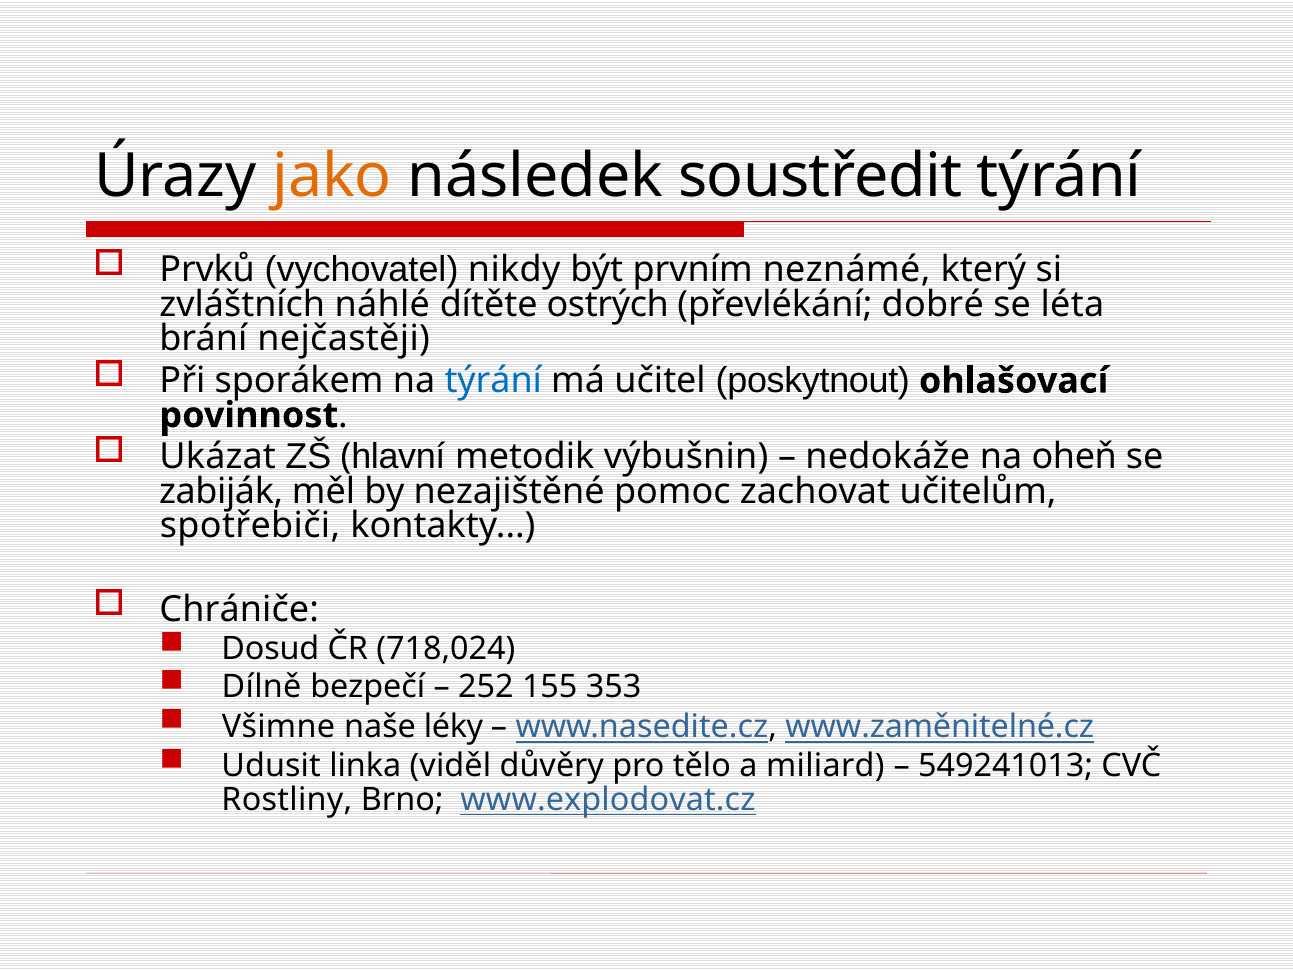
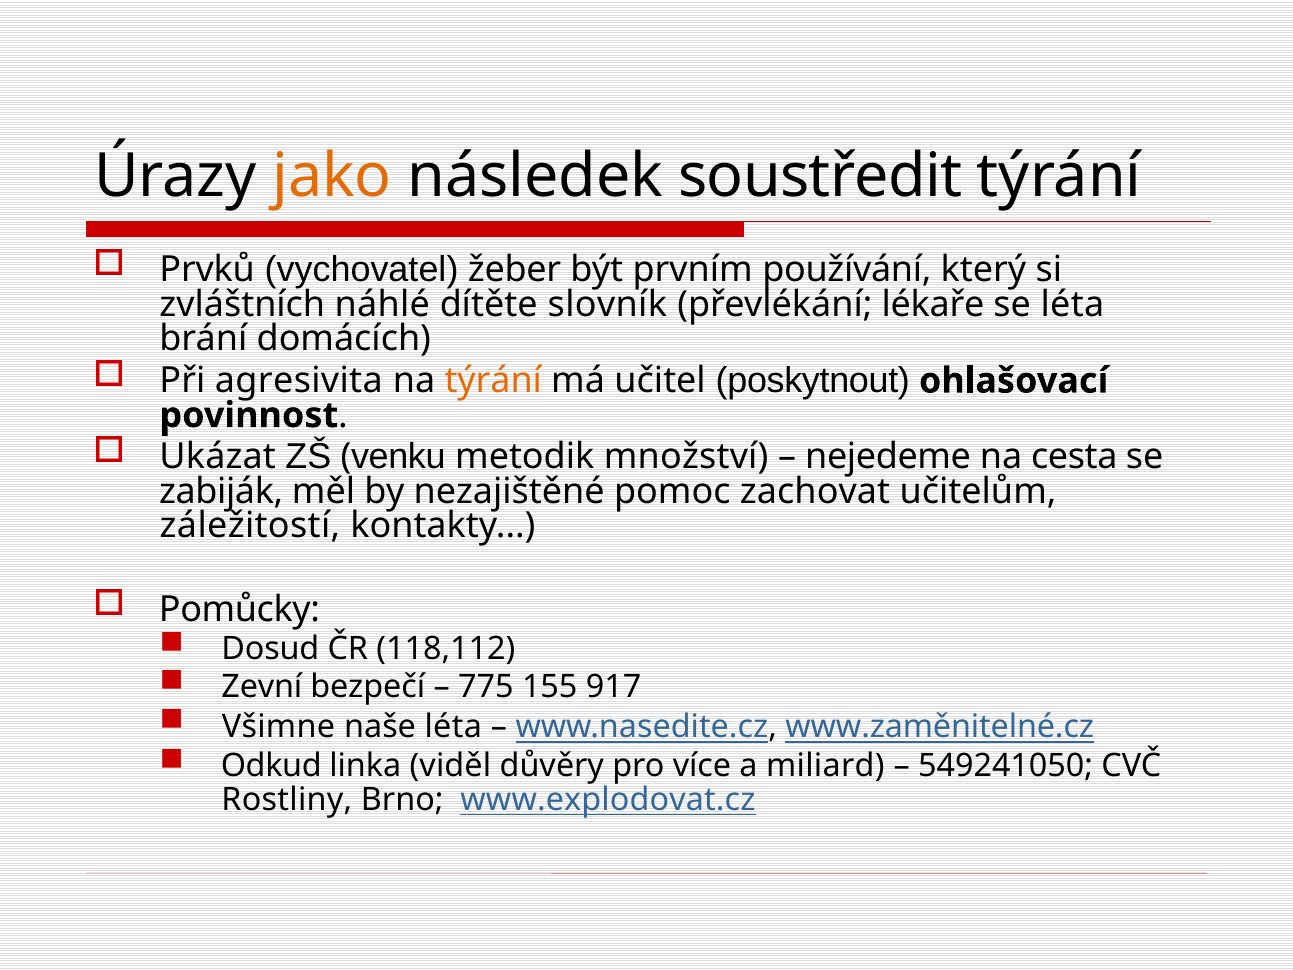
nikdy: nikdy -> žeber
neznámé: neznámé -> používání
ostrých: ostrých -> slovník
dobré: dobré -> lékaře
nejčastěji: nejčastěji -> domácích
sporákem: sporákem -> agresivita
týrání at (493, 381) colour: blue -> orange
hlavní: hlavní -> venku
výbušnin: výbušnin -> množství
nedokáže: nedokáže -> nejedeme
oheň: oheň -> cesta
spotřebiči: spotřebiči -> záležitostí
Chrániče: Chrániče -> Pomůcky
718,024: 718,024 -> 118,112
Dílně: Dílně -> Zevní
252: 252 -> 775
353: 353 -> 917
naše léky: léky -> léta
Udusit: Udusit -> Odkud
tělo: tělo -> více
549241013: 549241013 -> 549241050
